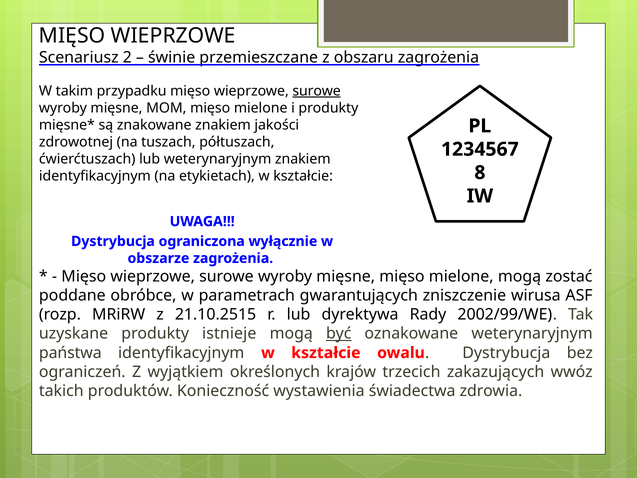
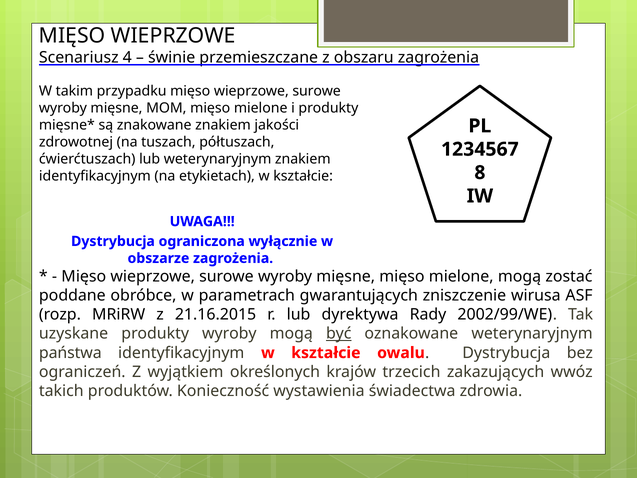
2: 2 -> 4
surowe at (317, 91) underline: present -> none
21.10.2515: 21.10.2515 -> 21.16.2015
produkty istnieje: istnieje -> wyroby
